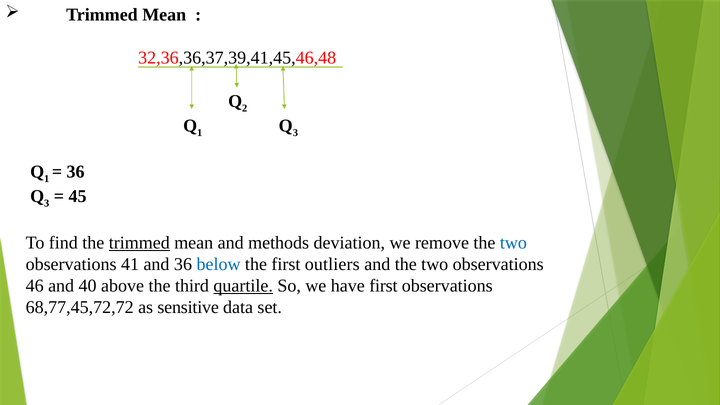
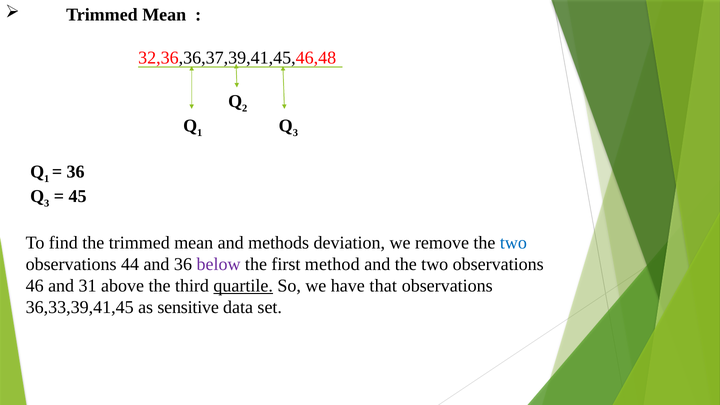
trimmed at (139, 243) underline: present -> none
41: 41 -> 44
below colour: blue -> purple
outliers: outliers -> method
40: 40 -> 31
have first: first -> that
68,77,45,72,72: 68,77,45,72,72 -> 36,33,39,41,45
